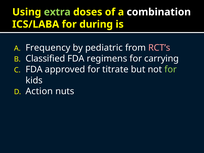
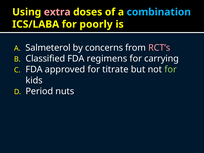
extra colour: light green -> pink
combination colour: white -> light blue
during: during -> poorly
Frequency: Frequency -> Salmeterol
pediatric: pediatric -> concerns
Action: Action -> Period
